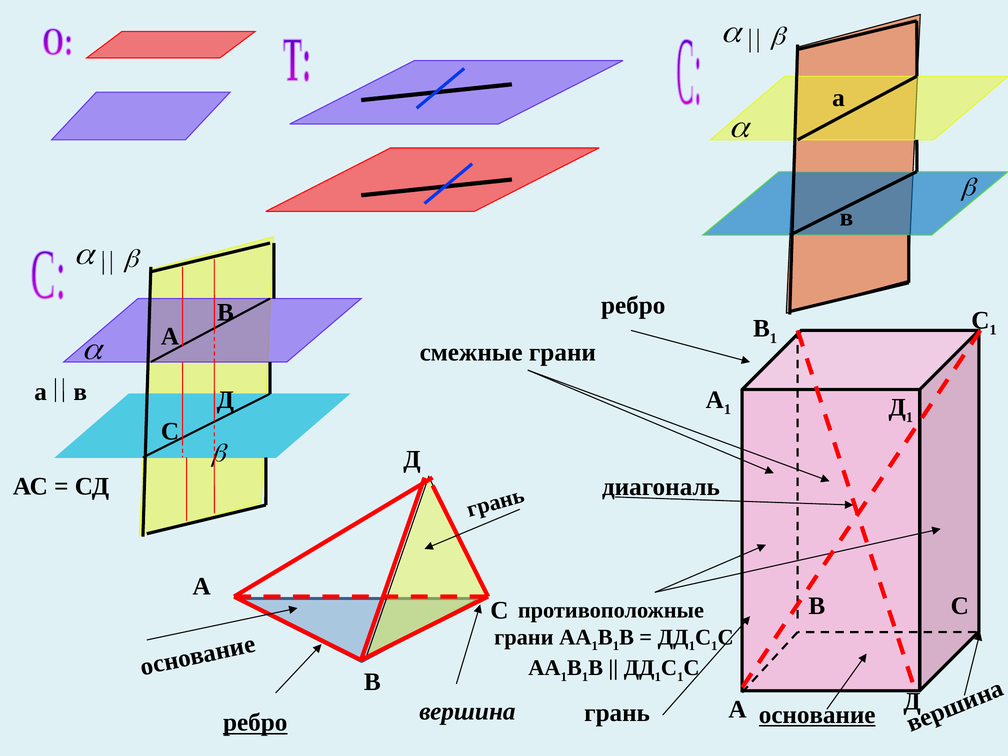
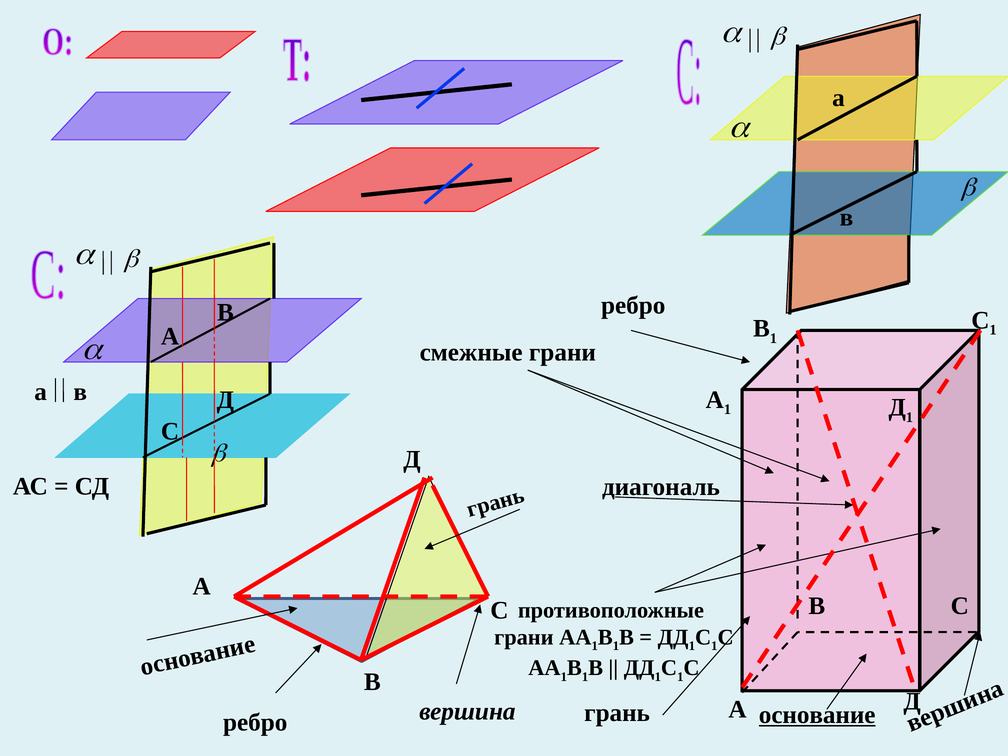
ребро at (255, 723) underline: present -> none
